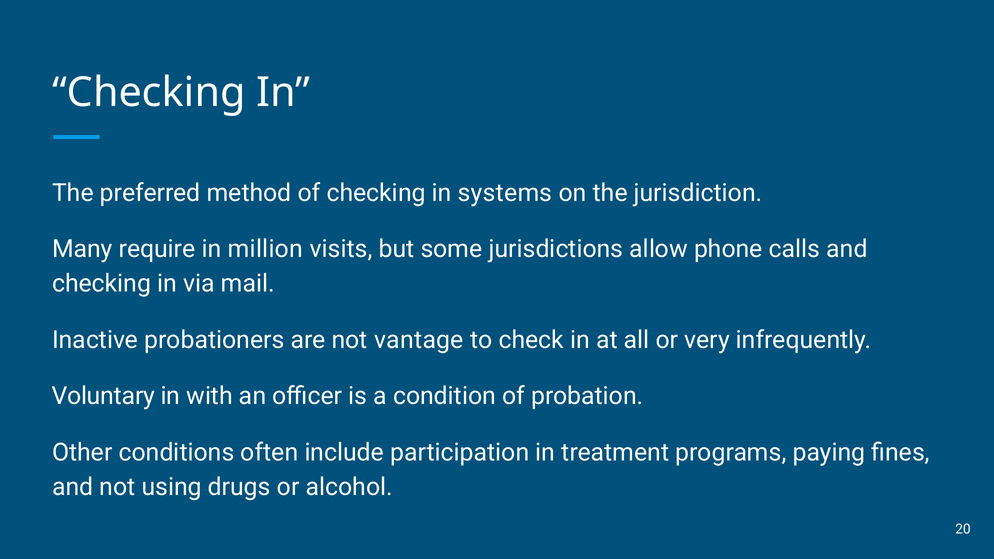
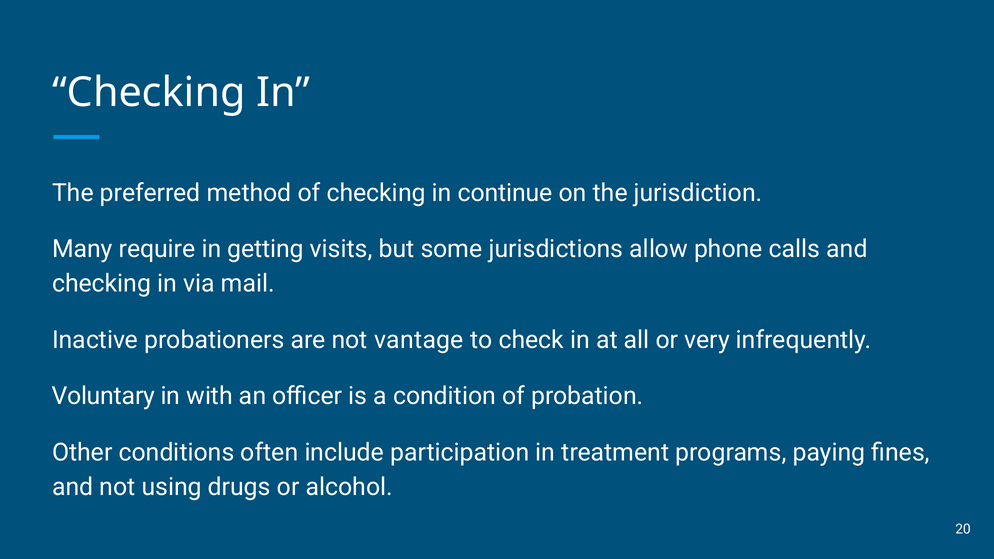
systems: systems -> continue
million: million -> getting
